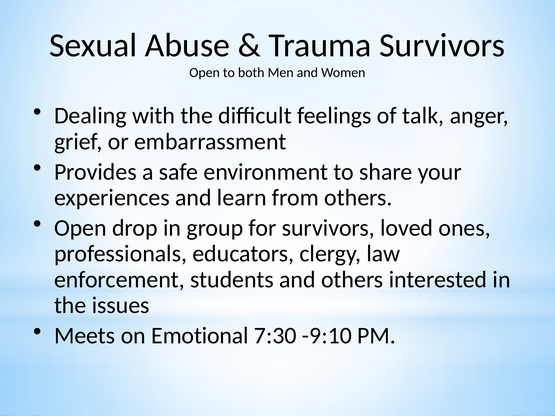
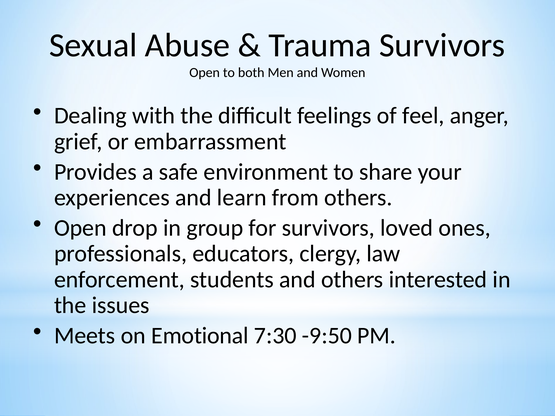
talk: talk -> feel
-9:10: -9:10 -> -9:50
